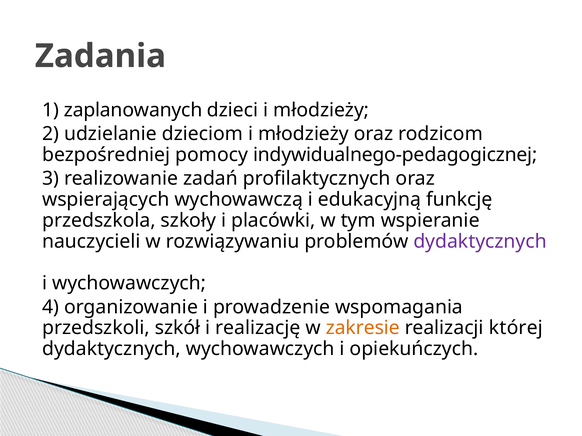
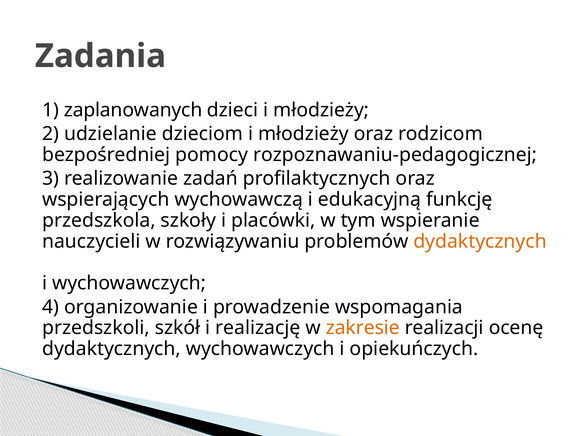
indywidualnego-pedagogicznej: indywidualnego-pedagogicznej -> rozpoznawaniu-pedagogicznej
dydaktycznych at (480, 242) colour: purple -> orange
której: której -> ocenę
